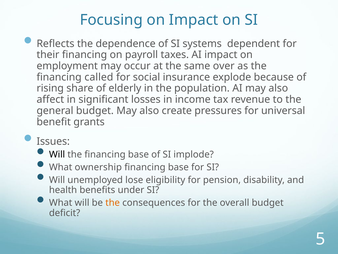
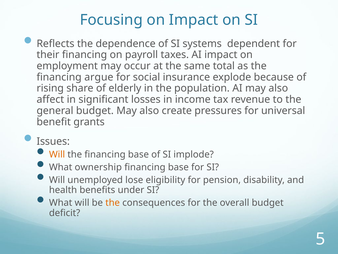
over: over -> total
called: called -> argue
Will at (57, 154) colour: black -> orange
